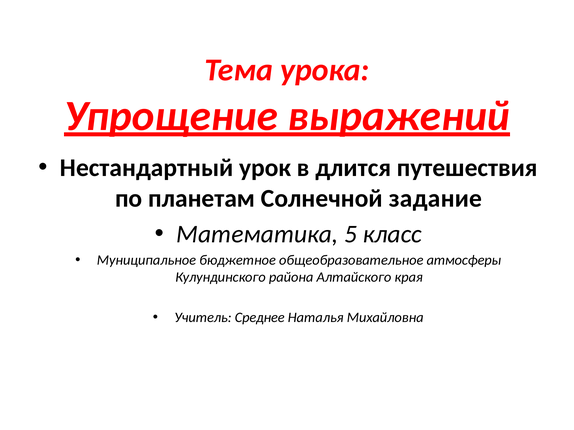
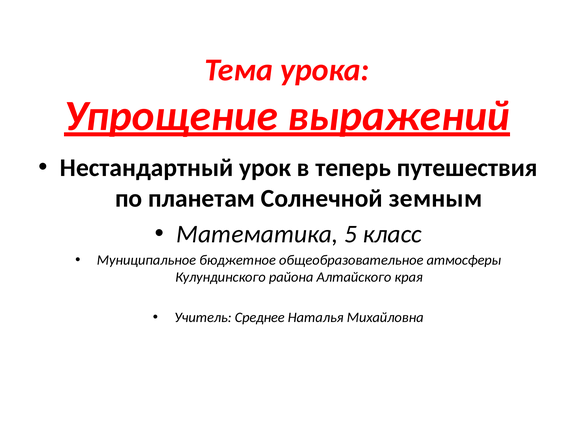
длится: длится -> теперь
задание: задание -> земным
